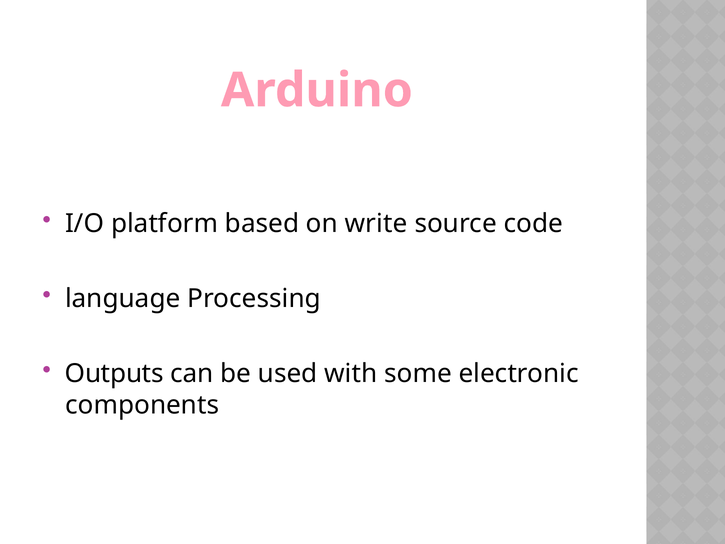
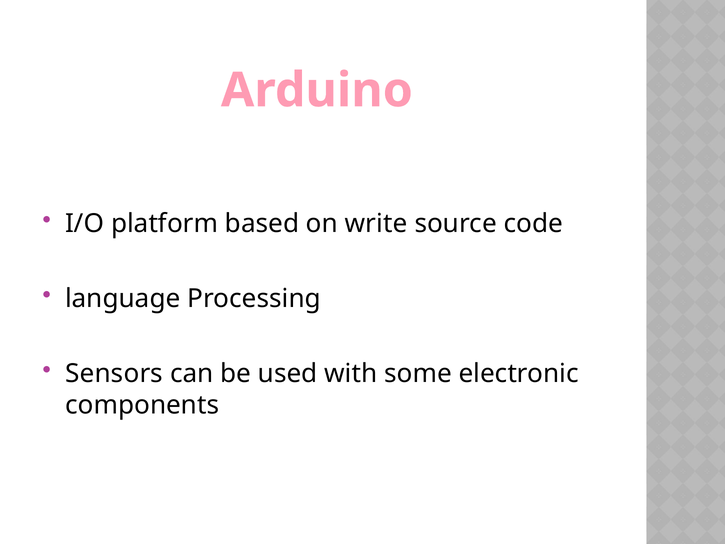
Outputs: Outputs -> Sensors
